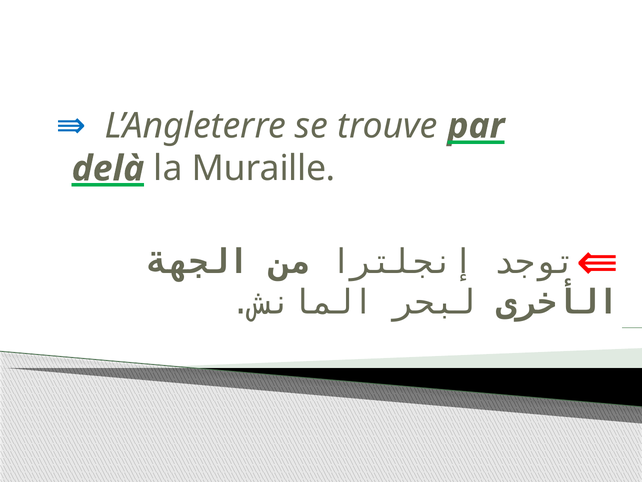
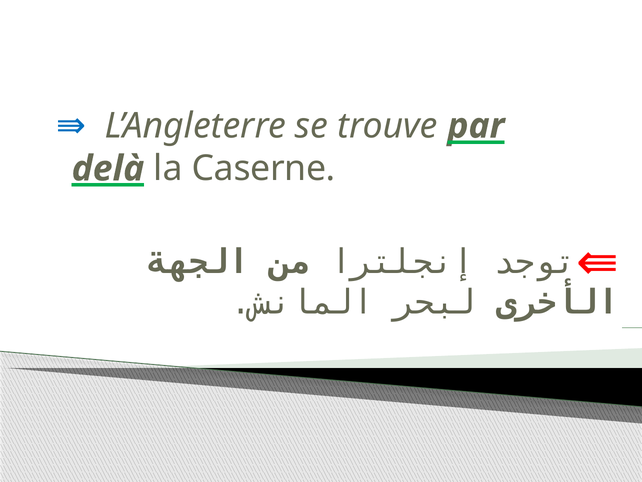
Muraille: Muraille -> Caserne
